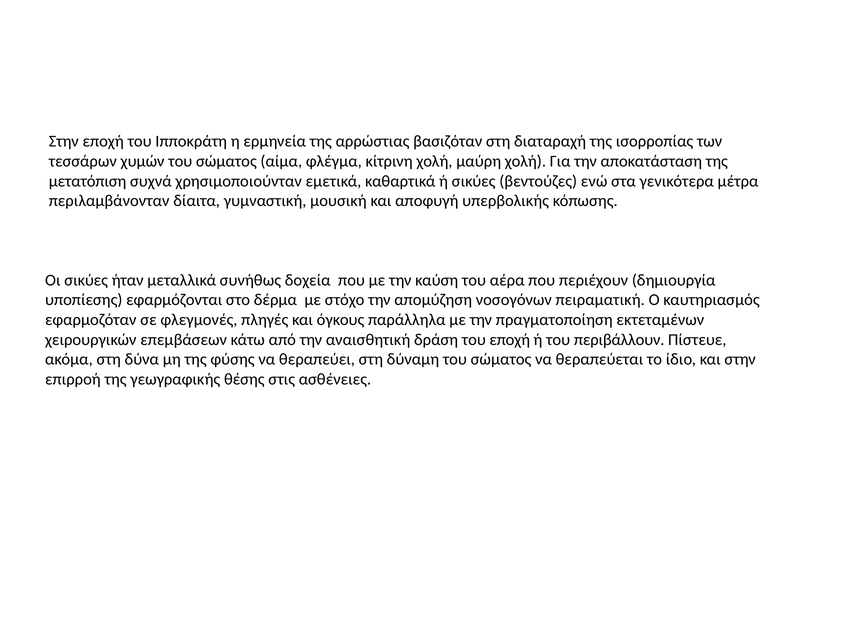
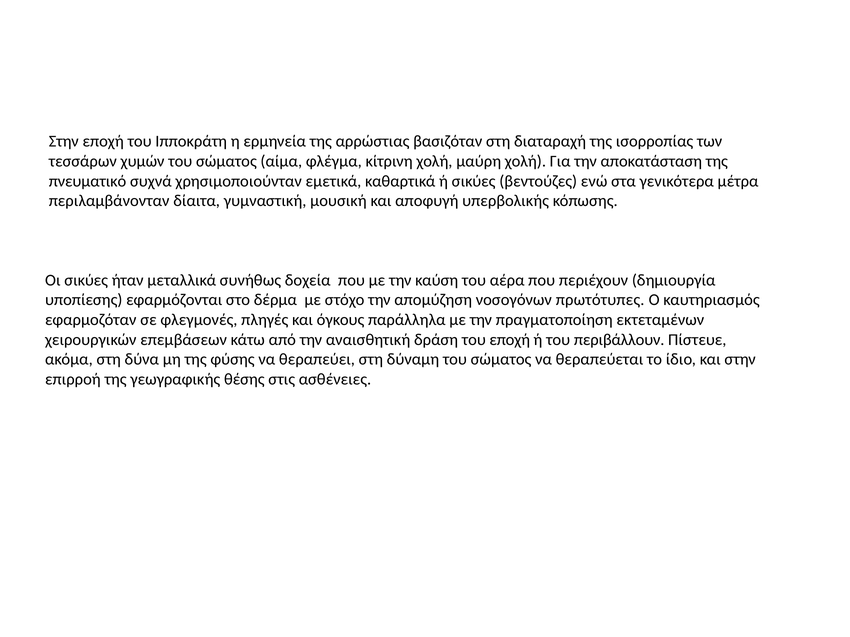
μετατόπιση: μετατόπιση -> πνευματικό
πειραµατική: πειραµατική -> πρωτότυπες
